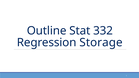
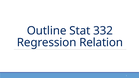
Storage: Storage -> Relation
